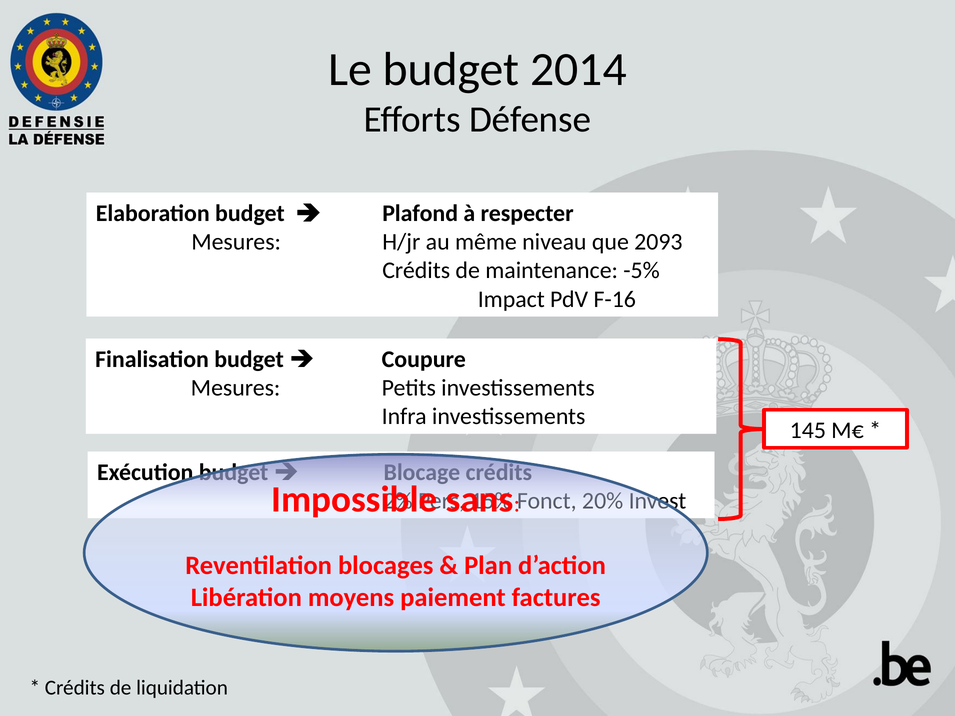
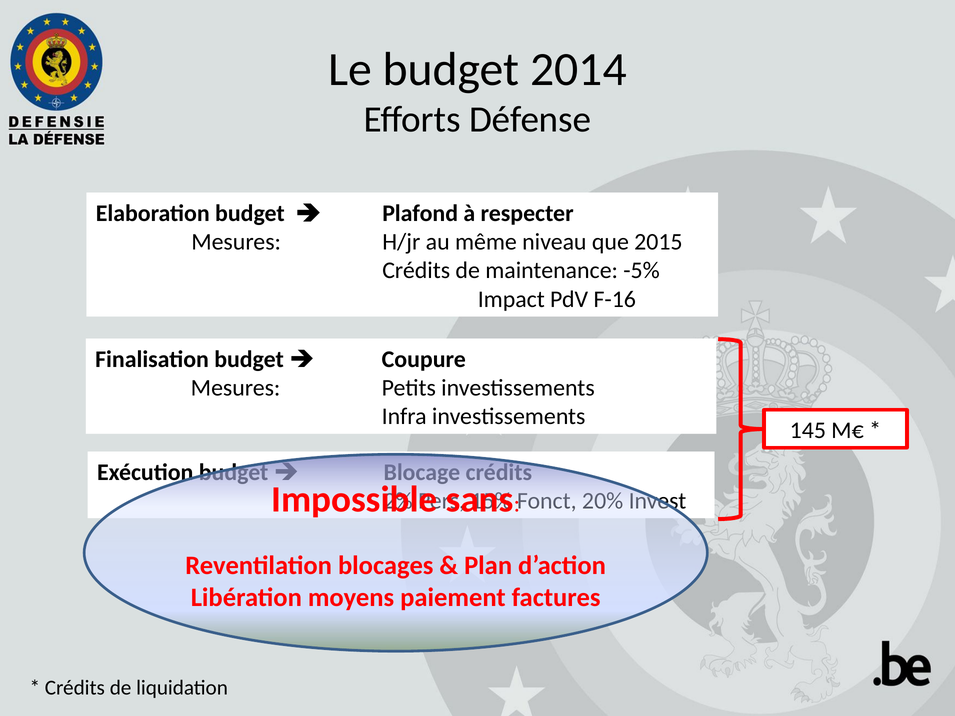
2093: 2093 -> 2015
